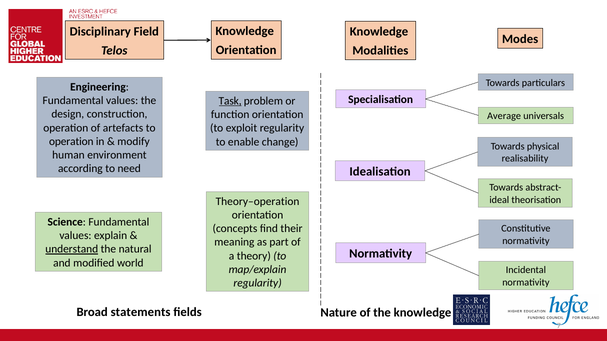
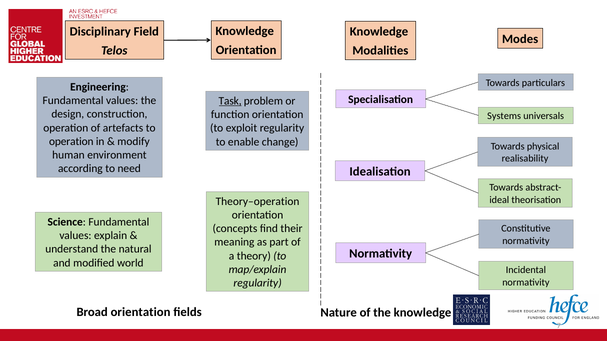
Average: Average -> Systems
understand underline: present -> none
Broad statements: statements -> orientation
